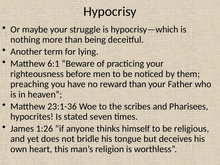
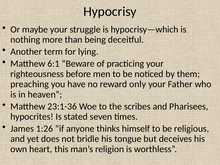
reward than: than -> only
